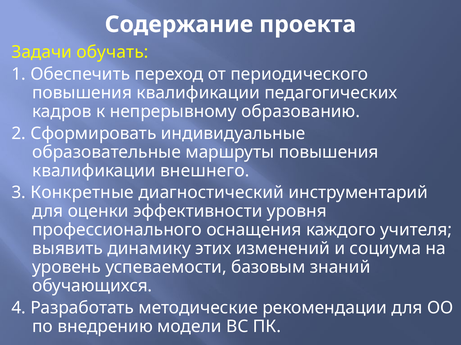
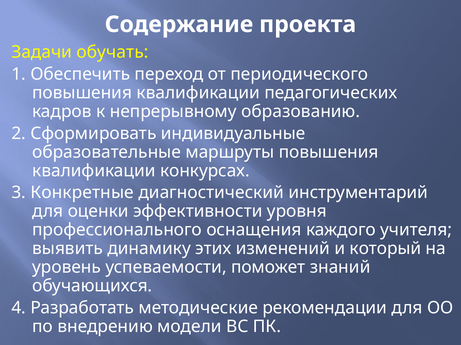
внешнего: внешнего -> конкурсах
социума: социума -> который
базовым: базовым -> поможет
